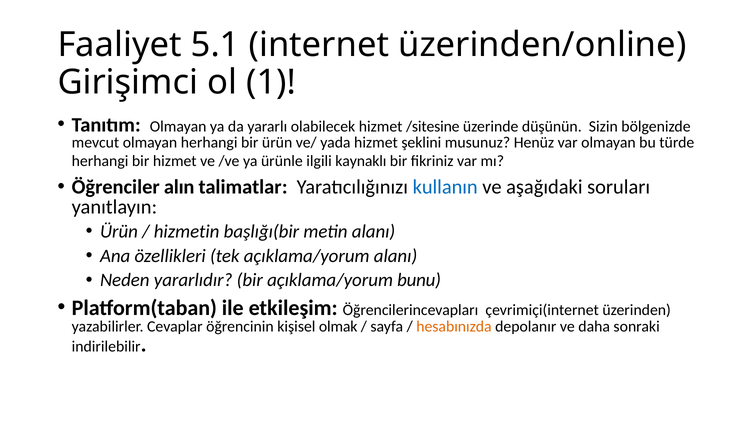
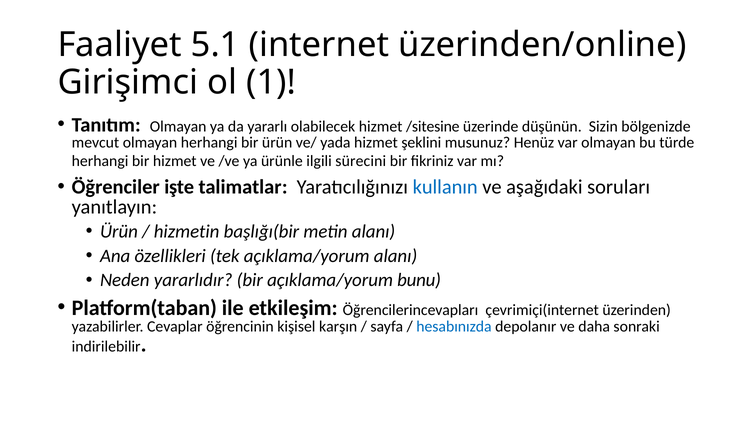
kaynaklı: kaynaklı -> sürecini
alın: alın -> işte
olmak: olmak -> karşın
hesabınızda colour: orange -> blue
